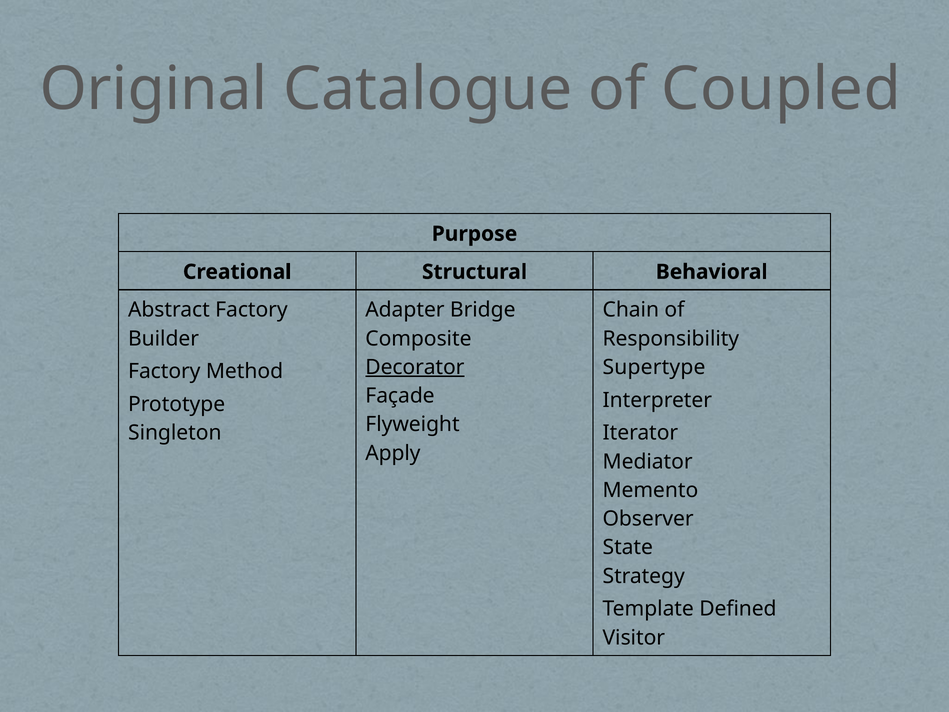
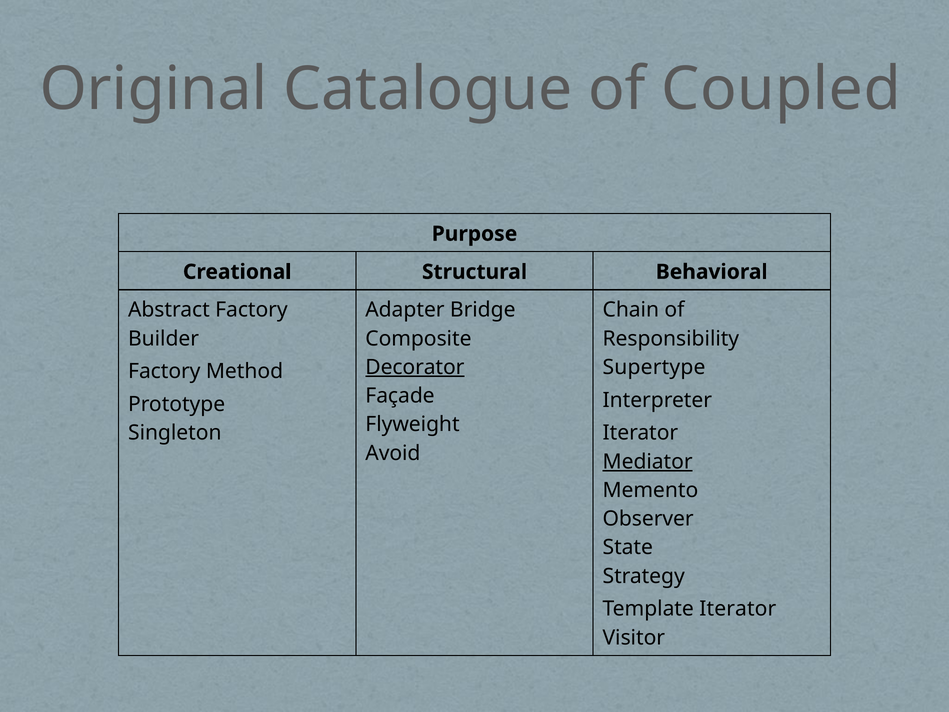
Apply: Apply -> Avoid
Mediator underline: none -> present
Template Defined: Defined -> Iterator
